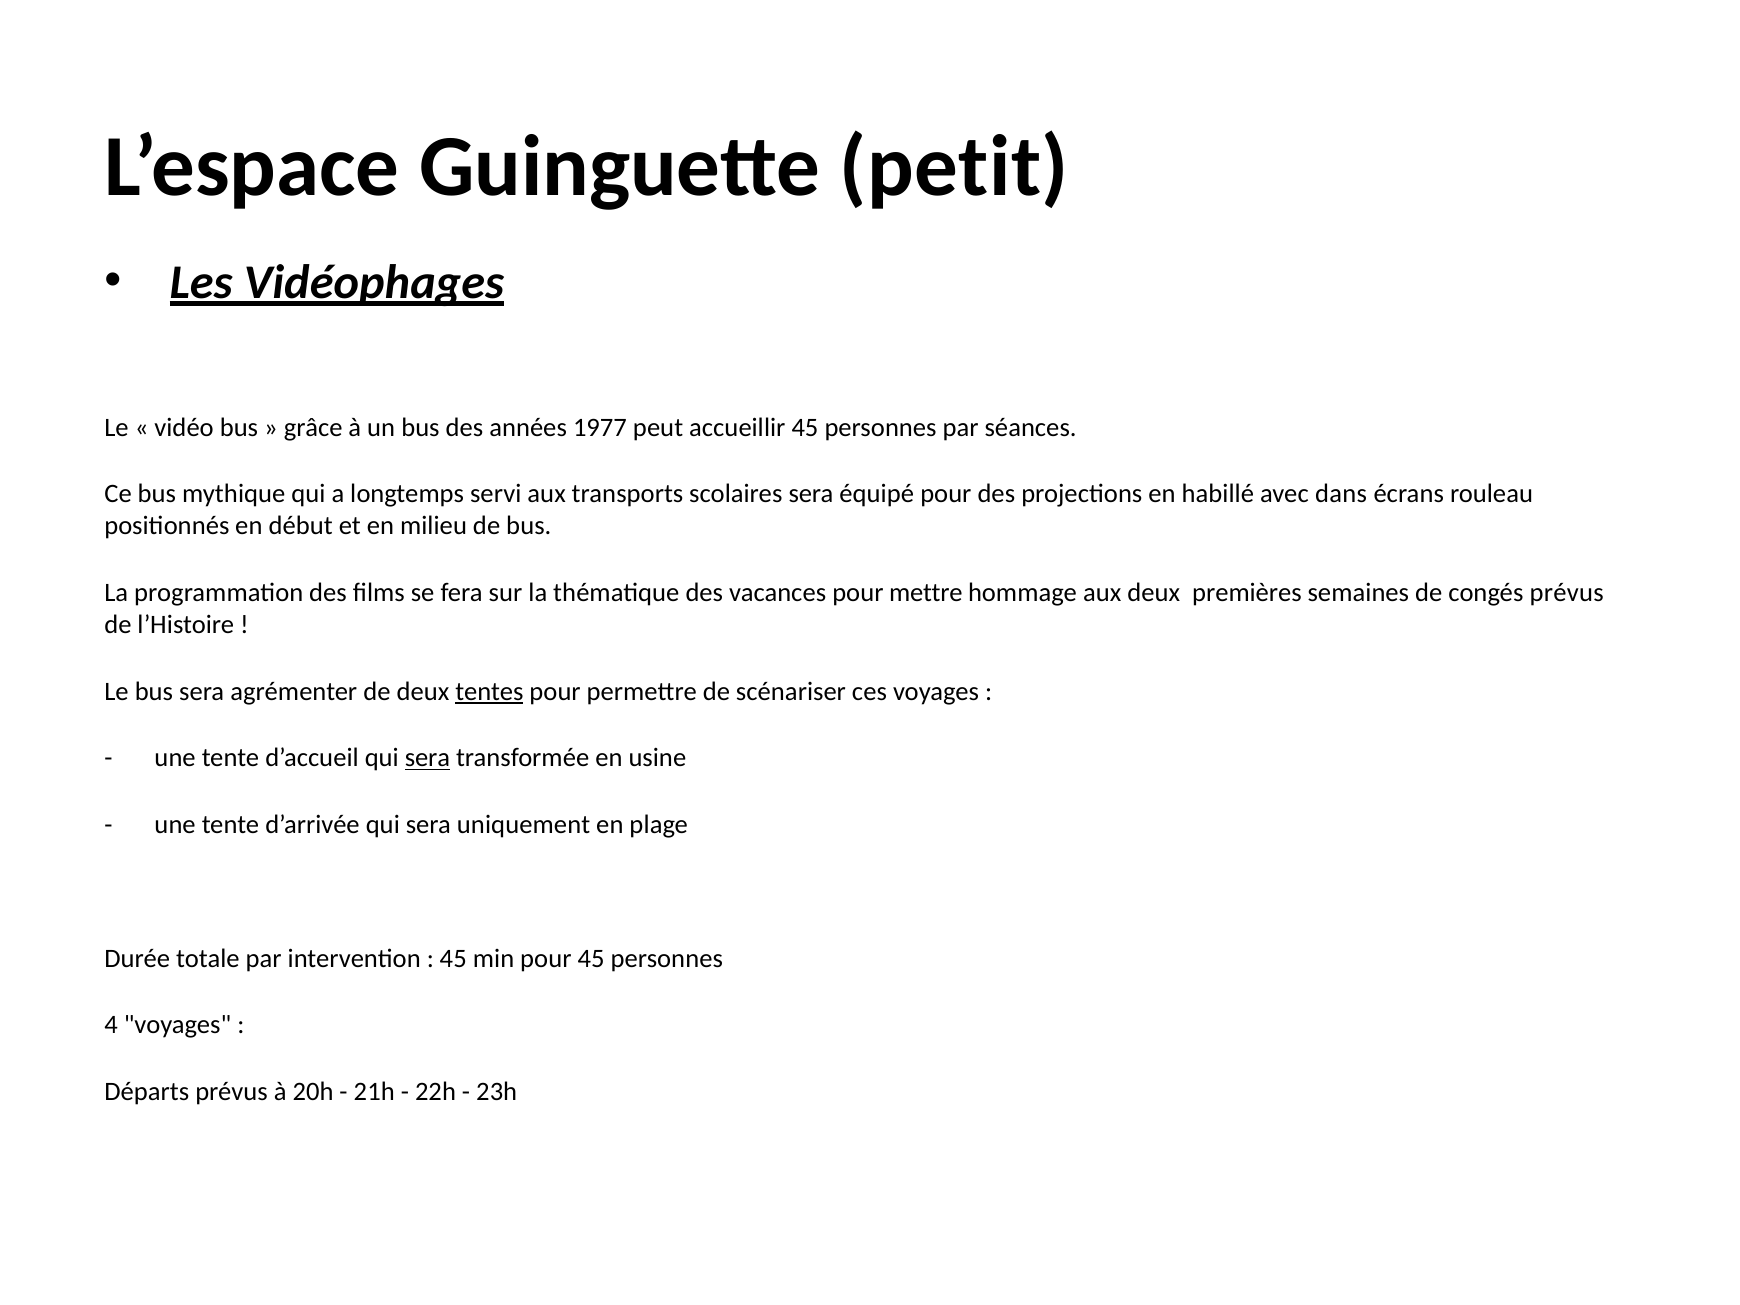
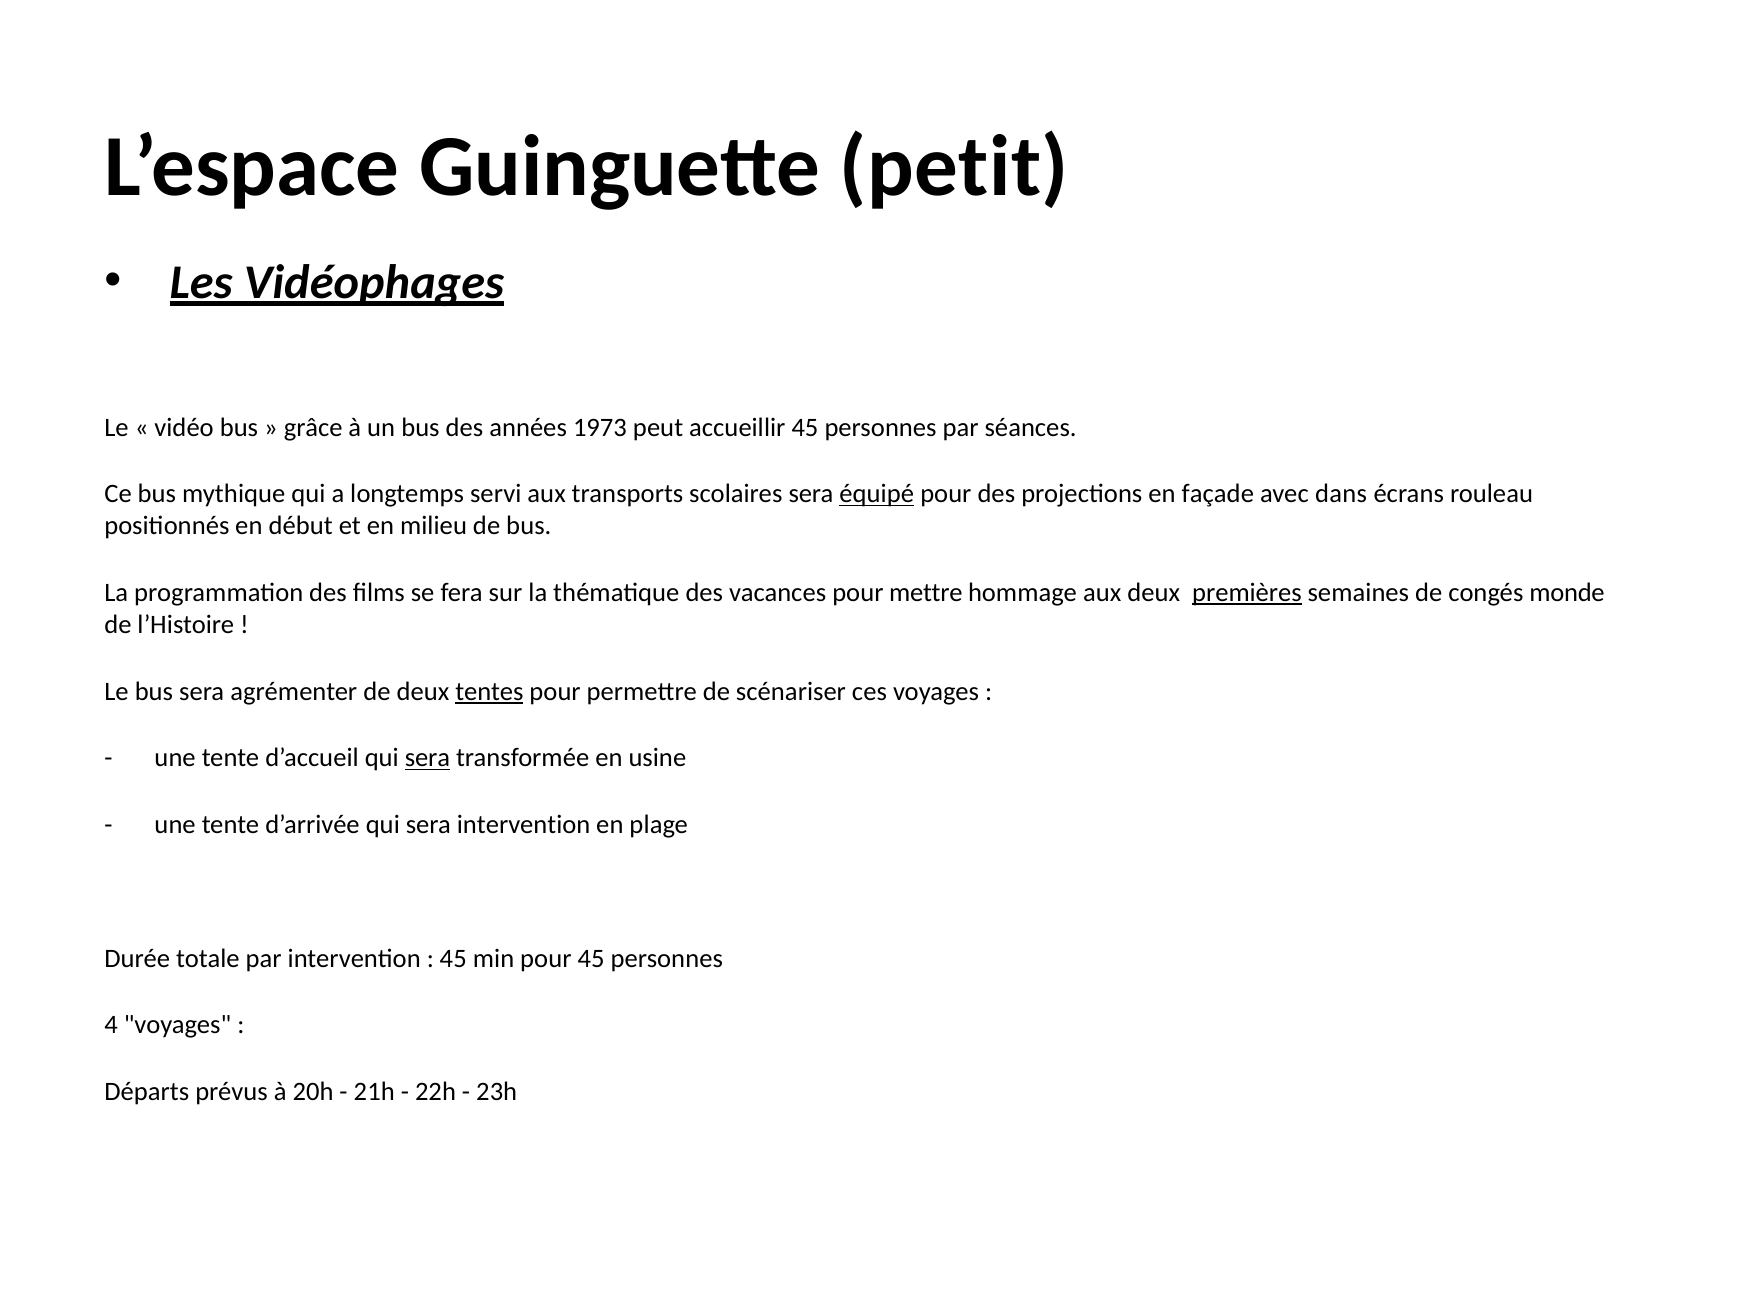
1977: 1977 -> 1973
équipé underline: none -> present
habillé: habillé -> façade
premières underline: none -> present
congés prévus: prévus -> monde
sera uniquement: uniquement -> intervention
